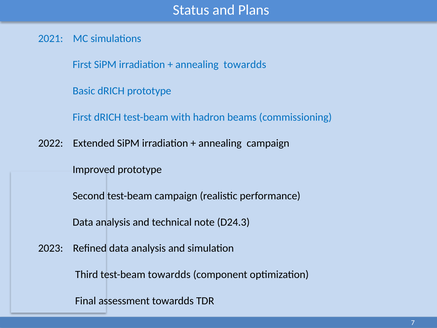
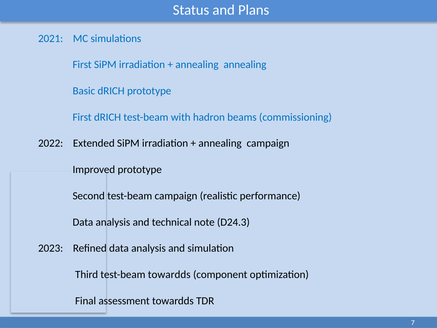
annealing towardds: towardds -> annealing
